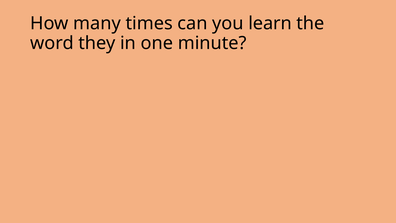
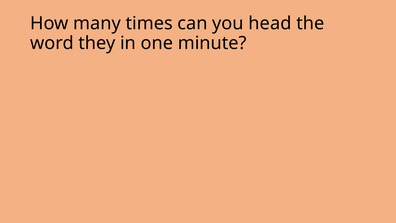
learn: learn -> head
